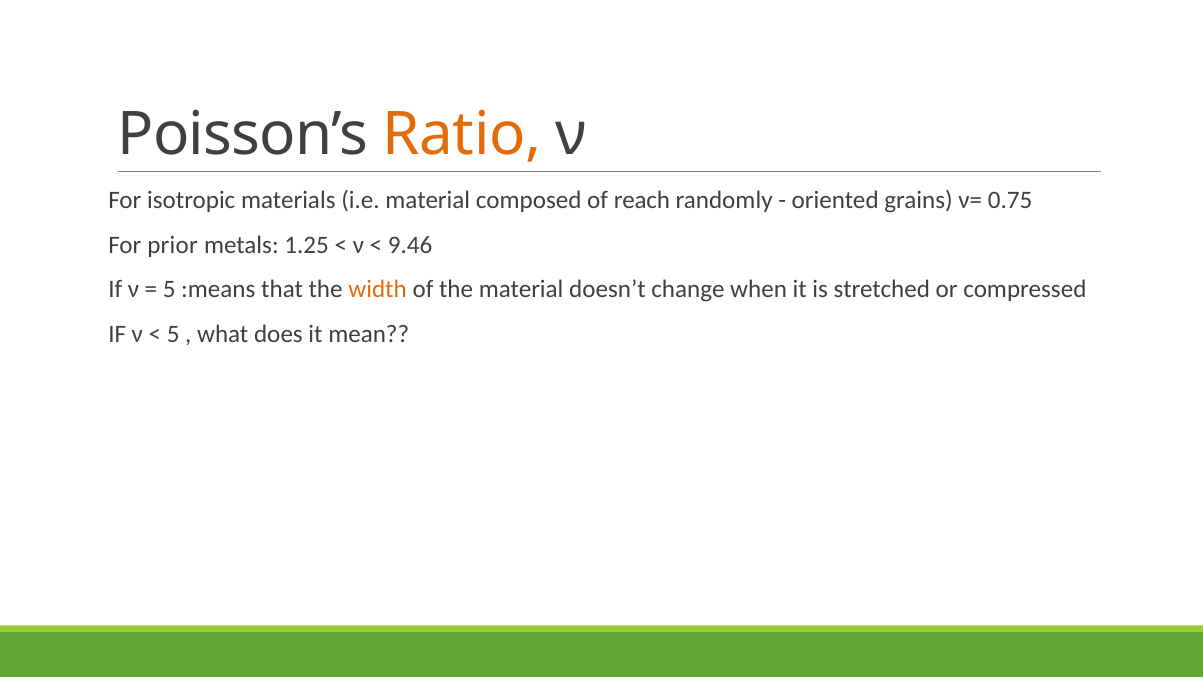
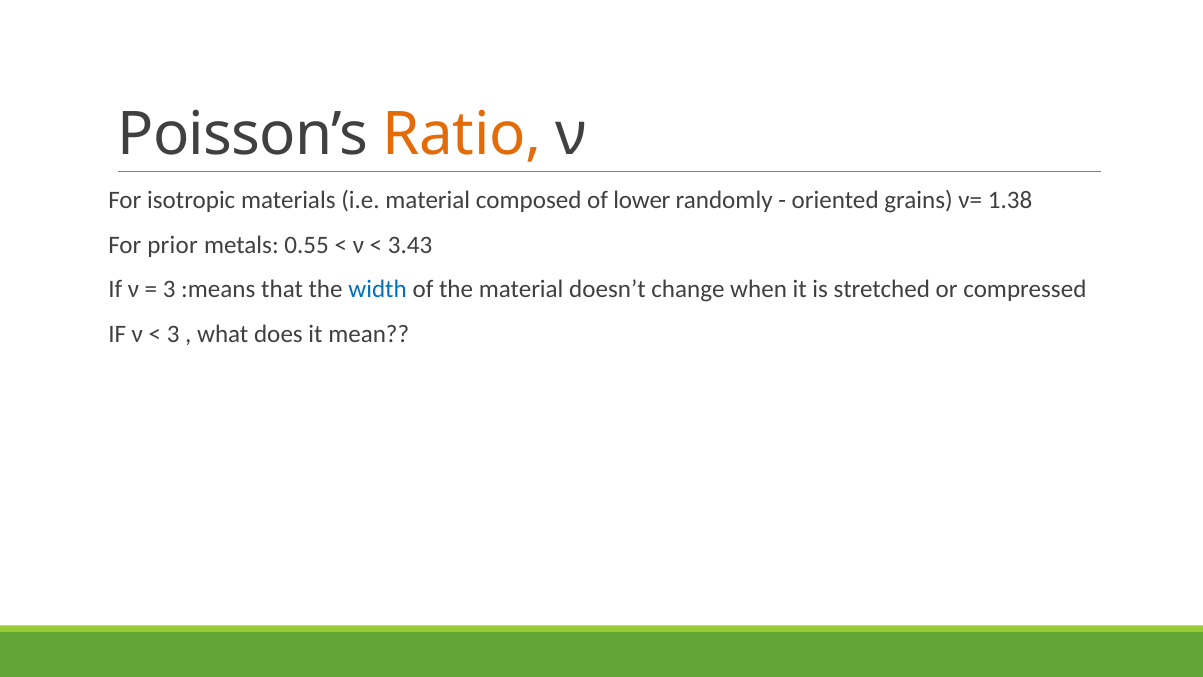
reach: reach -> lower
0.75: 0.75 -> 1.38
1.25: 1.25 -> 0.55
9.46: 9.46 -> 3.43
5 at (169, 289): 5 -> 3
width colour: orange -> blue
5 at (173, 334): 5 -> 3
